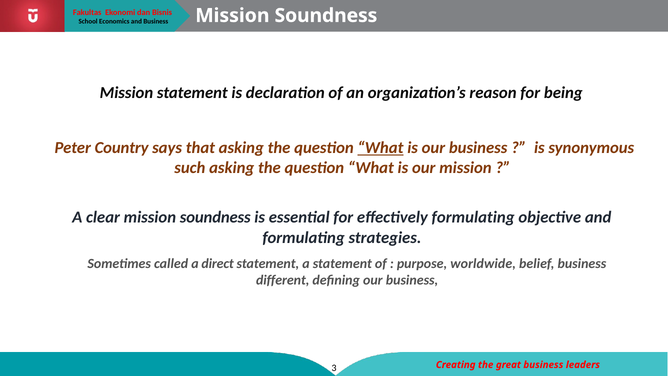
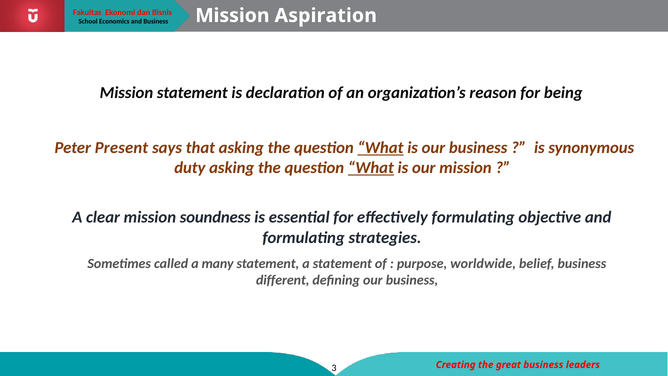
Soundness at (326, 16): Soundness -> Aspiration
Country: Country -> Present
such: such -> duty
What at (371, 168) underline: none -> present
direct: direct -> many
